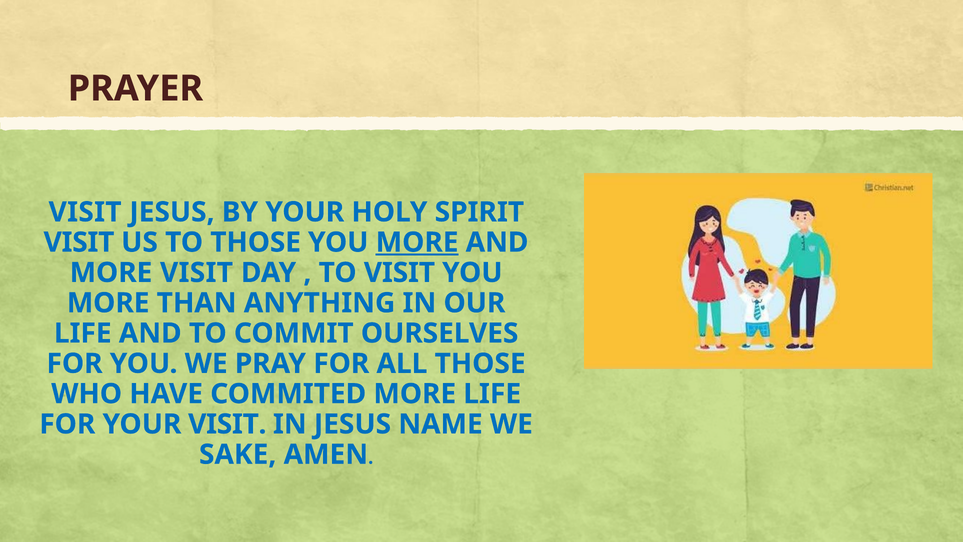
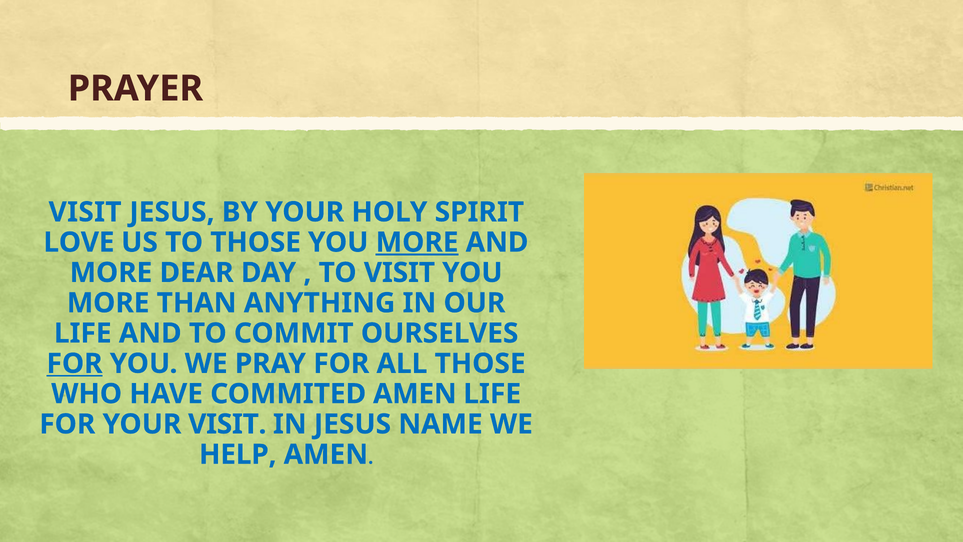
VISIT at (79, 242): VISIT -> LOVE
MORE VISIT: VISIT -> DEAR
FOR at (75, 363) underline: none -> present
COMMITED MORE: MORE -> AMEN
SAKE: SAKE -> HELP
